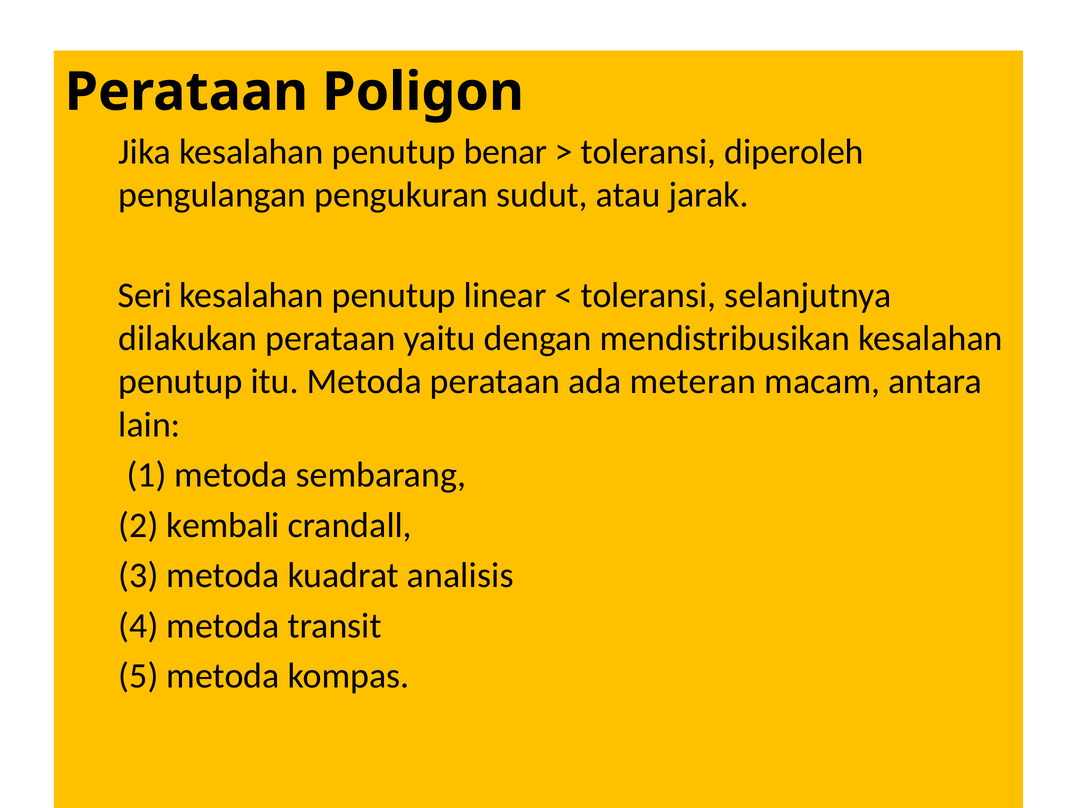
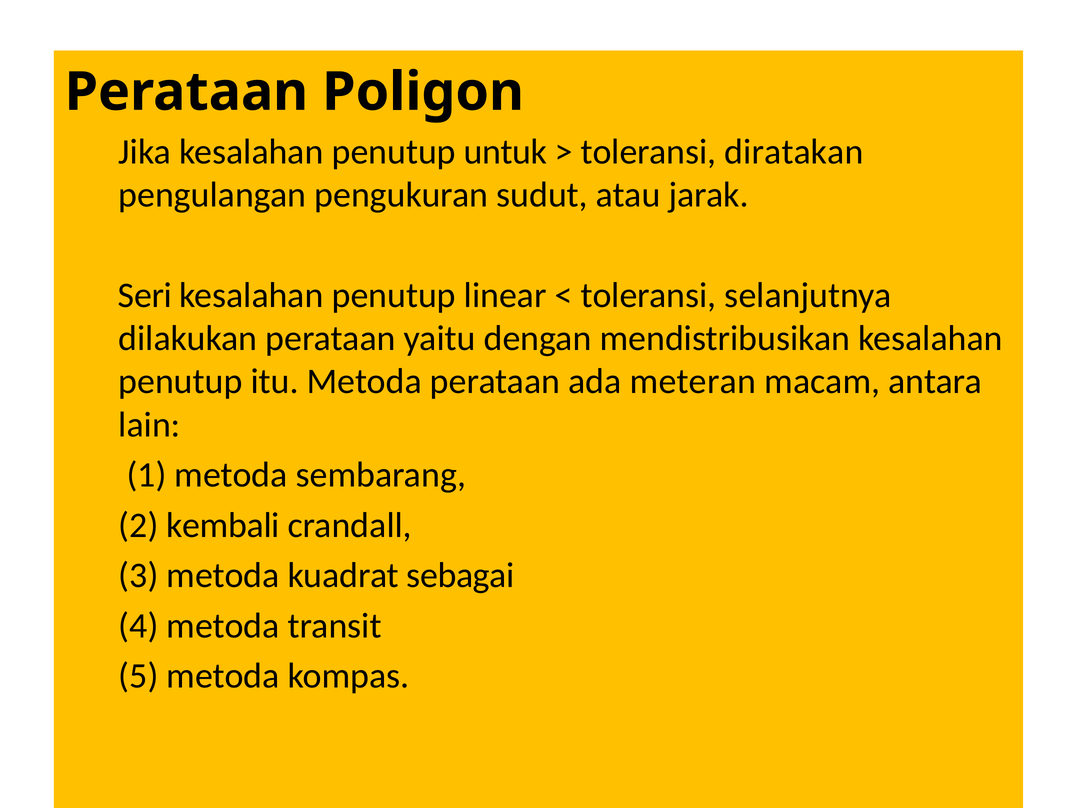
benar: benar -> untuk
diperoleh: diperoleh -> diratakan
analisis: analisis -> sebagai
